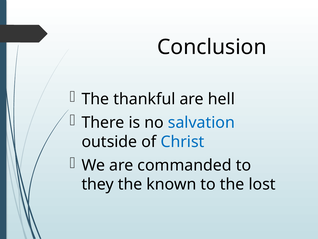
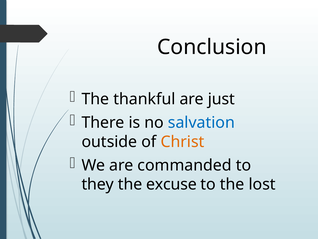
hell: hell -> just
Christ colour: blue -> orange
known: known -> excuse
